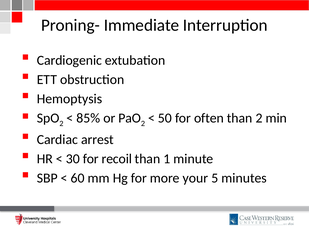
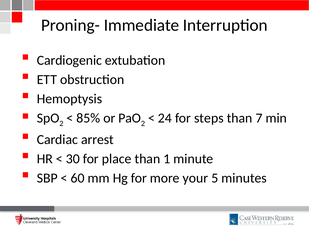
50: 50 -> 24
often: often -> steps
than 2: 2 -> 7
recoil: recoil -> place
